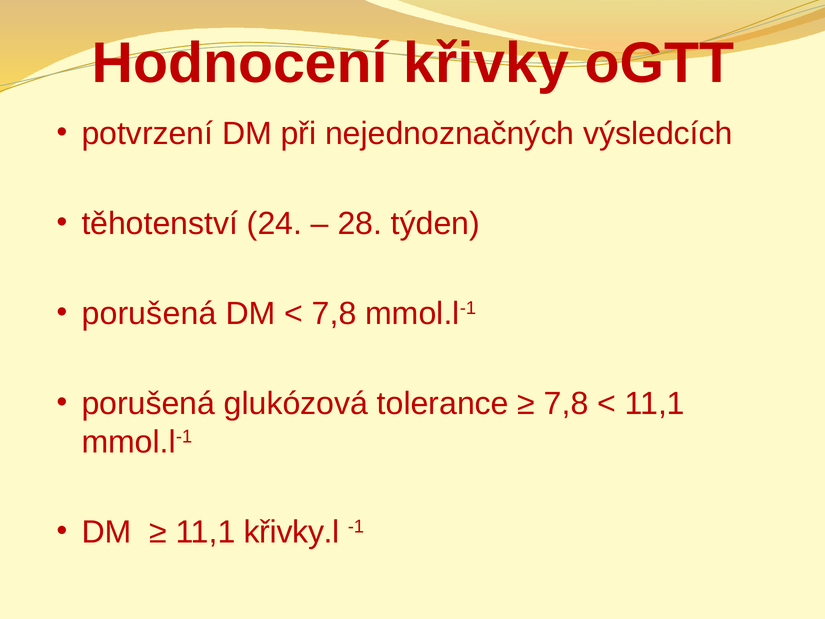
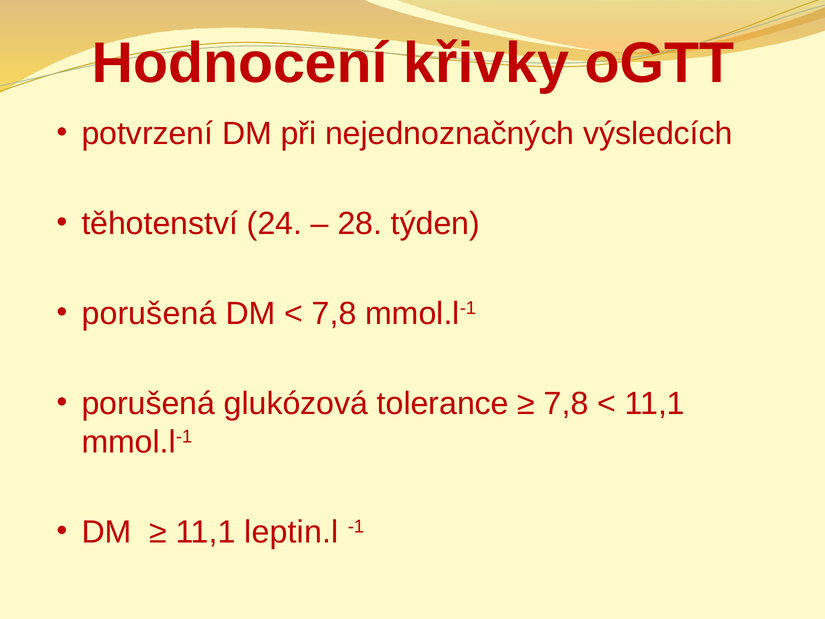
křivky.l: křivky.l -> leptin.l
